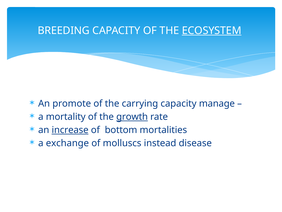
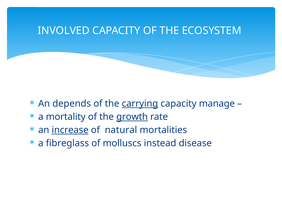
BREEDING: BREEDING -> INVOLVED
ECOSYSTEM underline: present -> none
promote: promote -> depends
carrying underline: none -> present
bottom: bottom -> natural
exchange: exchange -> fibreglass
